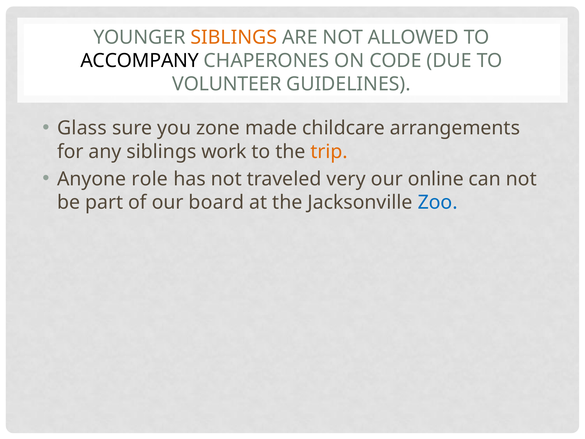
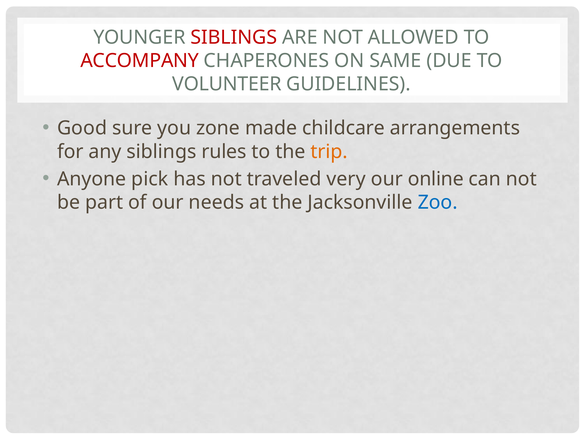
SIBLINGS at (234, 37) colour: orange -> red
ACCOMPANY colour: black -> red
CODE: CODE -> SAME
Glass: Glass -> Good
work: work -> rules
role: role -> pick
board: board -> needs
